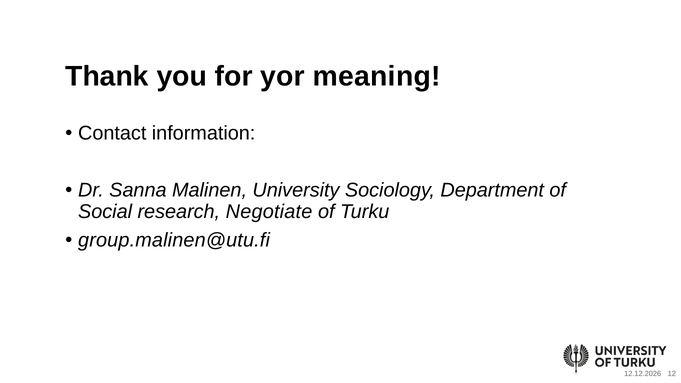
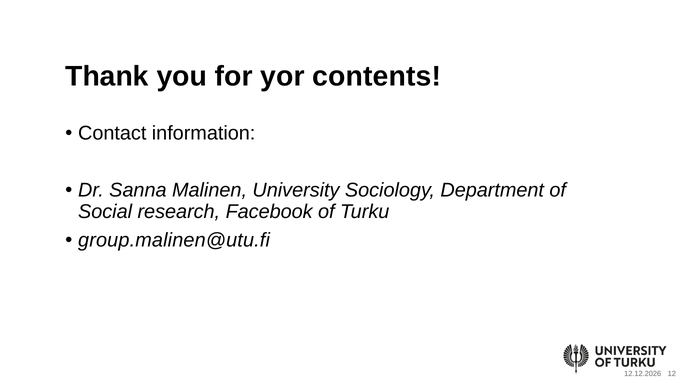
meaning: meaning -> contents
Negotiate: Negotiate -> Facebook
